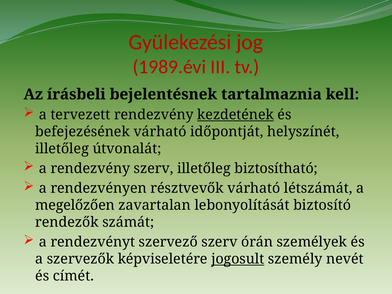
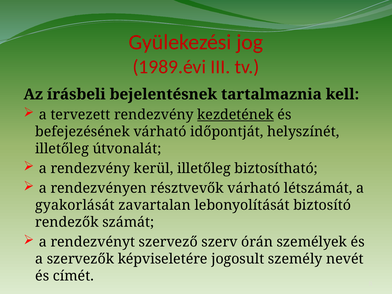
rendezvény szerv: szerv -> kerül
megelőzően: megelőzően -> gyakorlását
jogosult underline: present -> none
